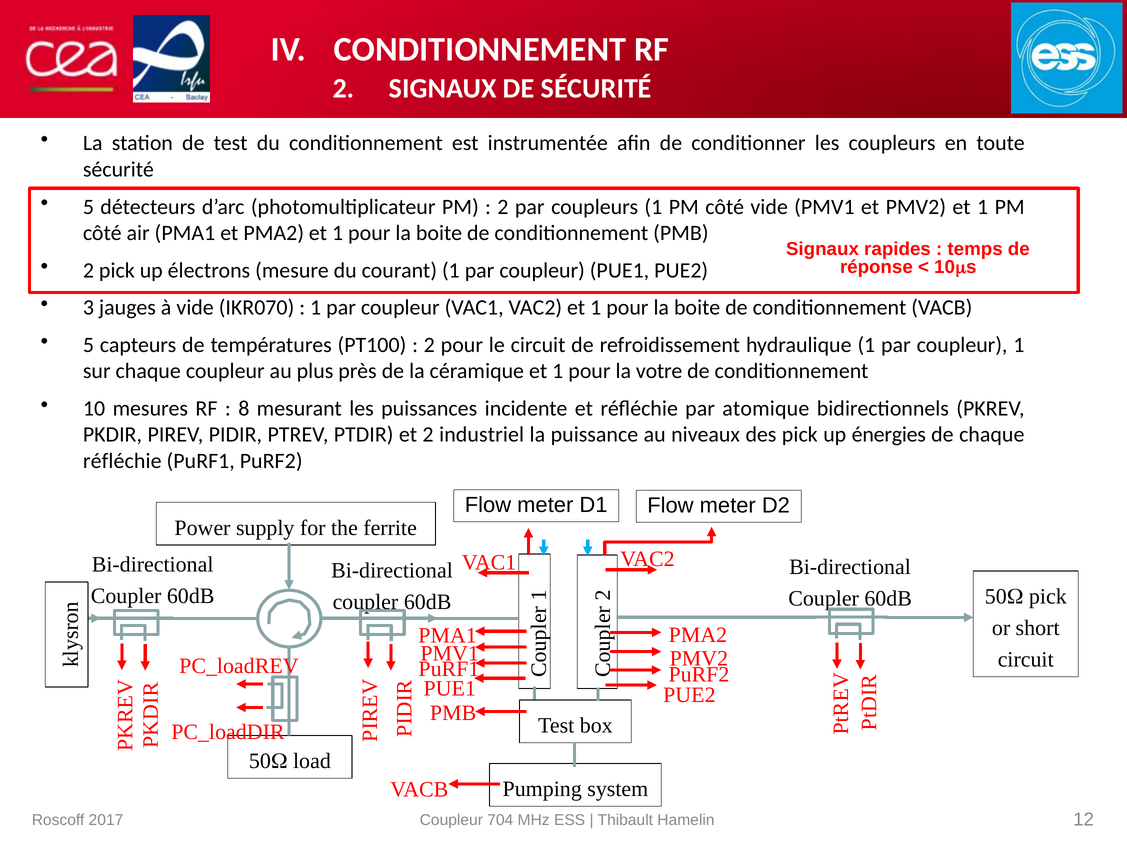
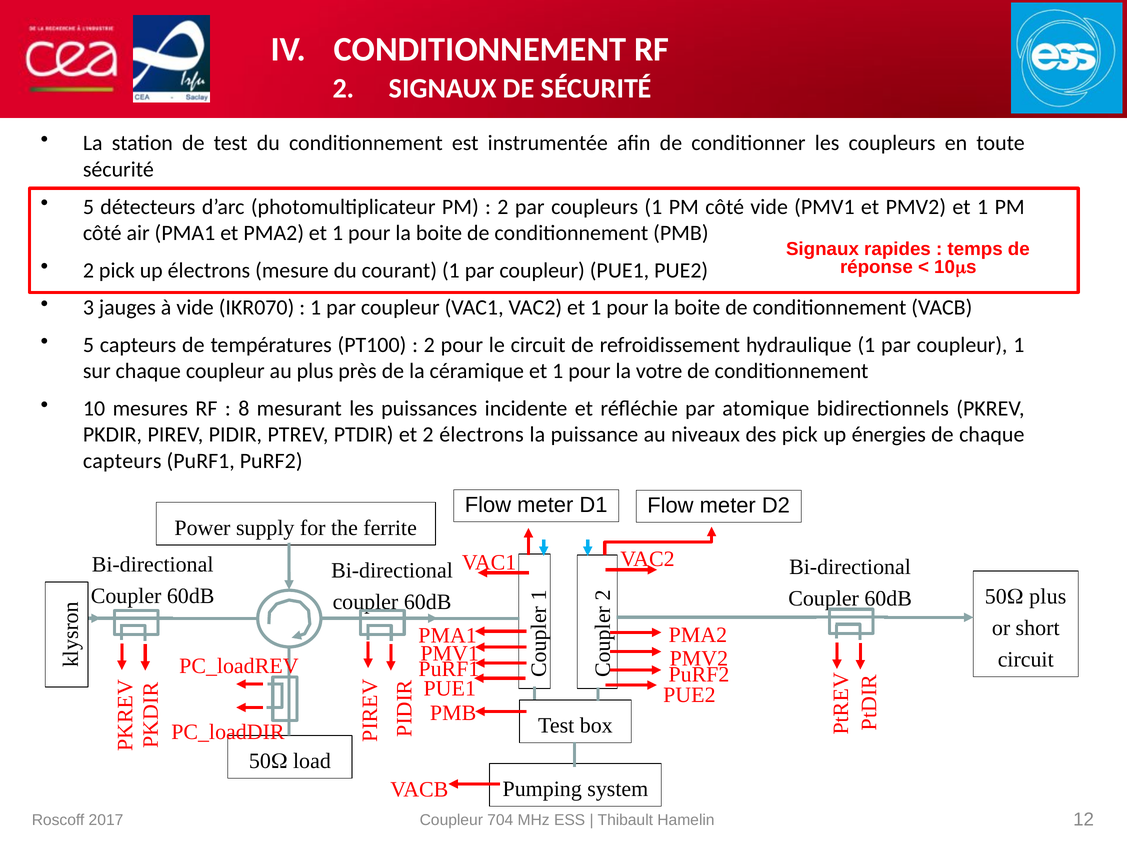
2 industriel: industriel -> électrons
réfléchie at (122, 461): réfléchie -> capteurs
50W pick: pick -> plus
